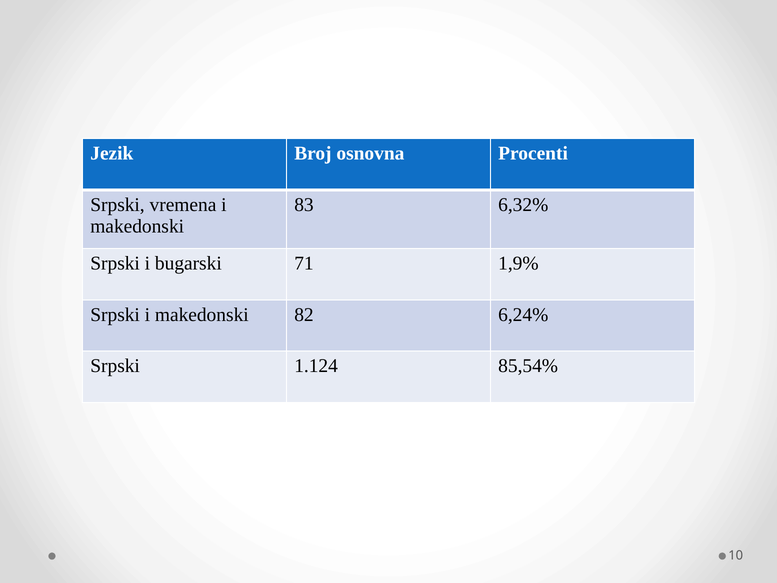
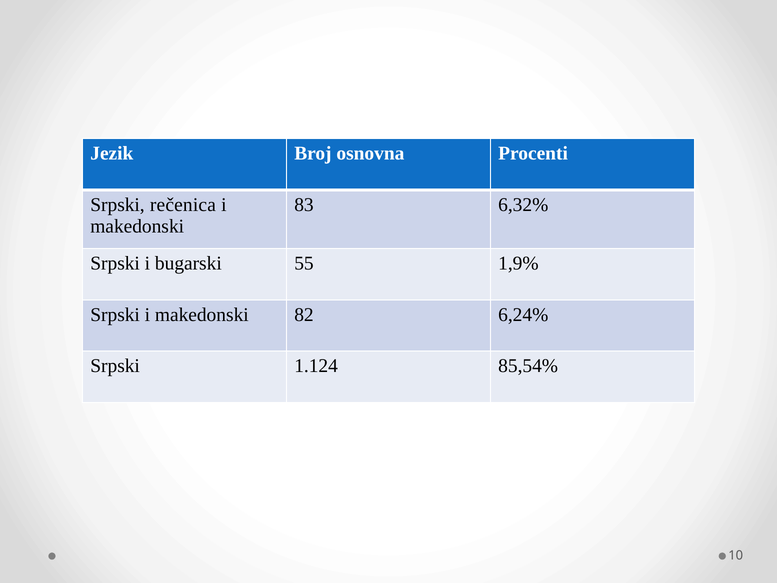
vremena: vremena -> rečenica
71: 71 -> 55
